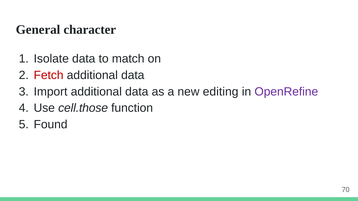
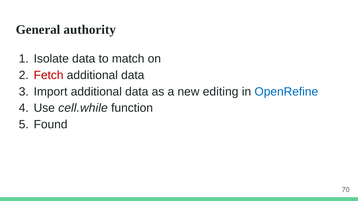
character: character -> authority
OpenRefine colour: purple -> blue
cell.those: cell.those -> cell.while
